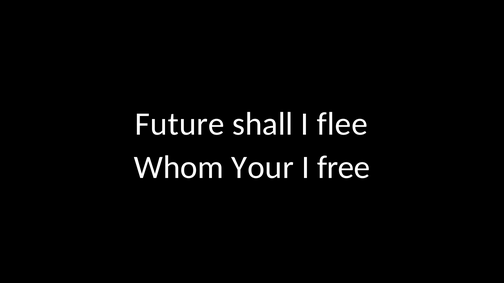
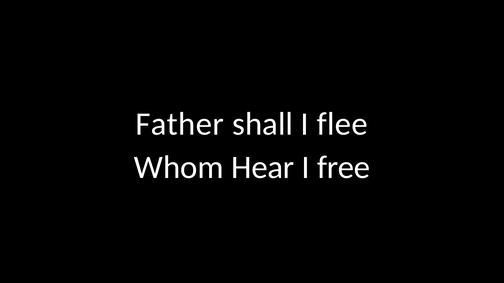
Future: Future -> Father
Your: Your -> Hear
